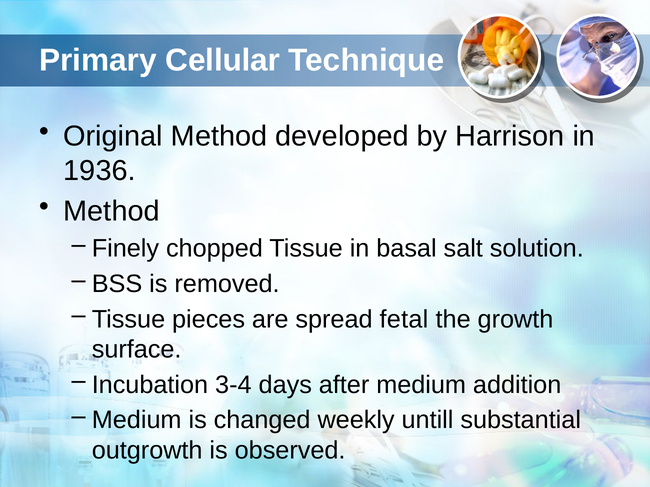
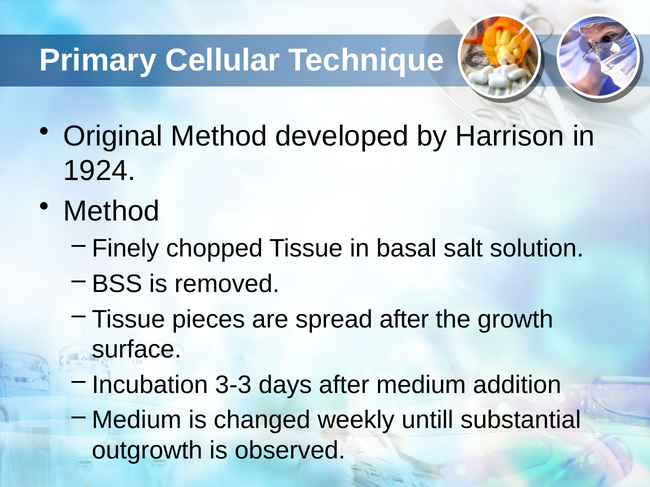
1936: 1936 -> 1924
spread fetal: fetal -> after
3-4: 3-4 -> 3-3
